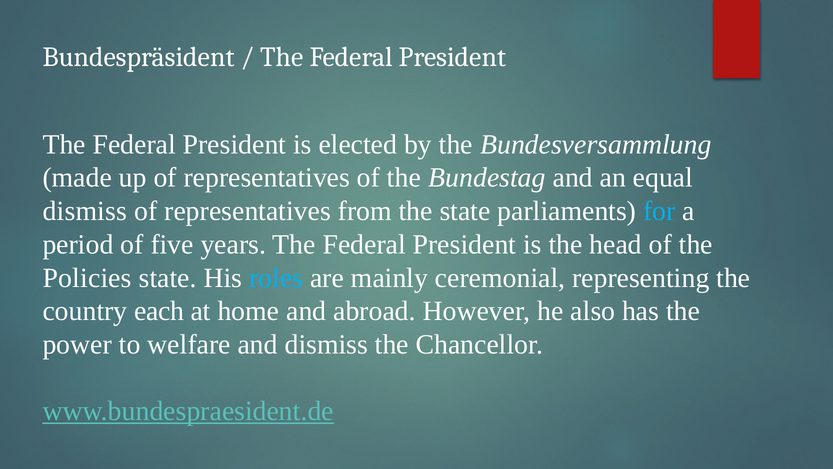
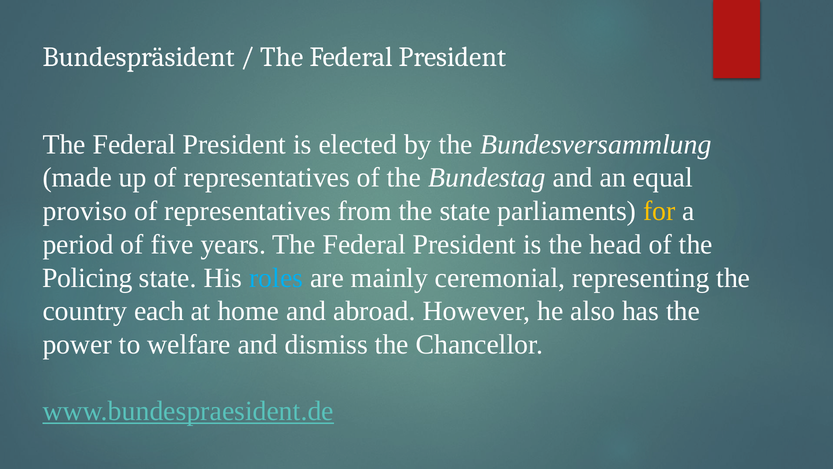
dismiss at (85, 211): dismiss -> proviso
for colour: light blue -> yellow
Policies: Policies -> Policing
